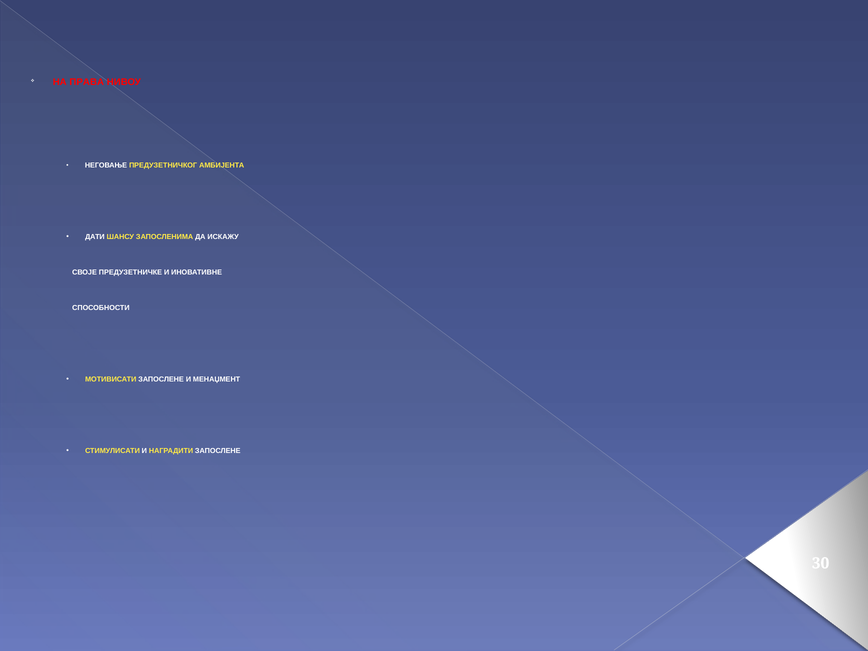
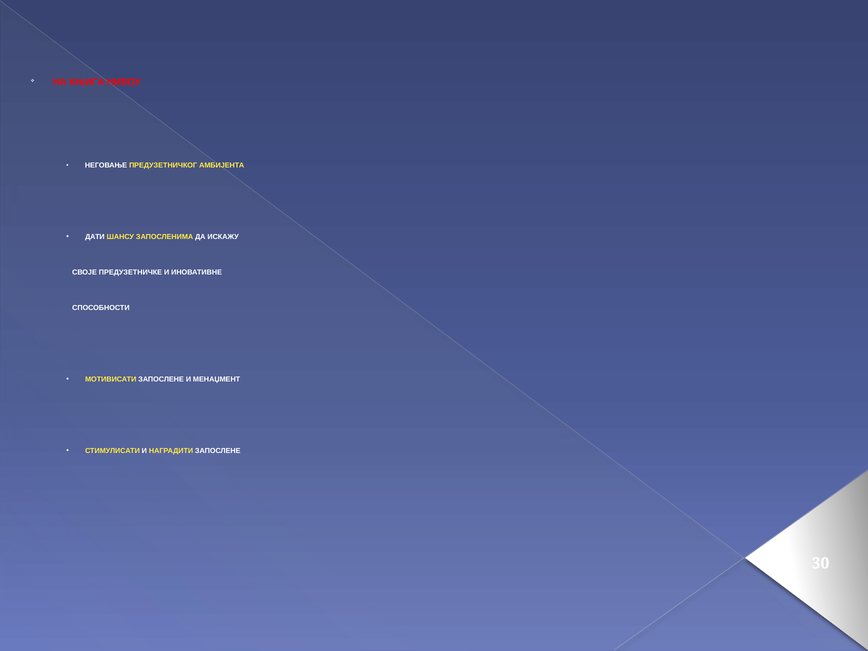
ПРАВА: ПРАВА -> КЊИГА
